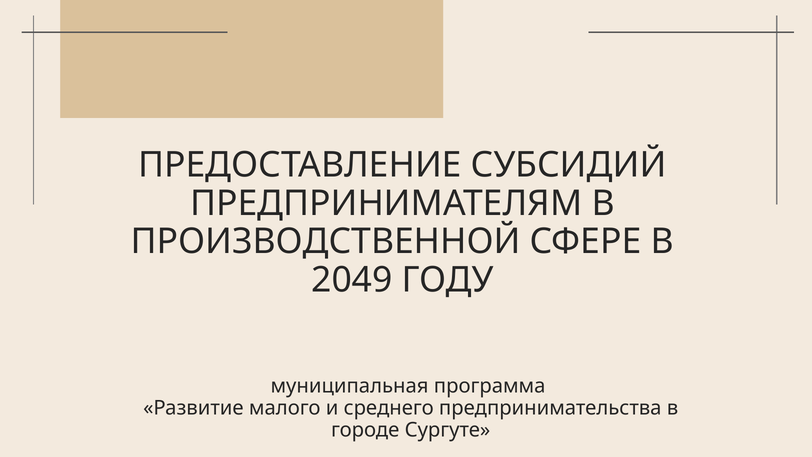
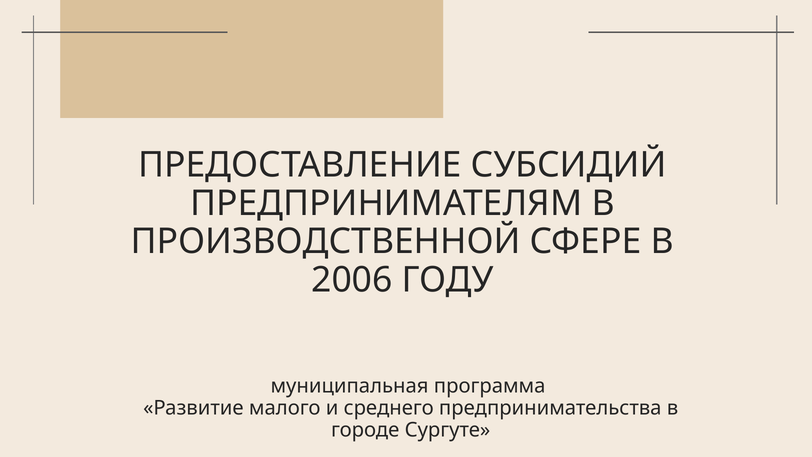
2049: 2049 -> 2006
